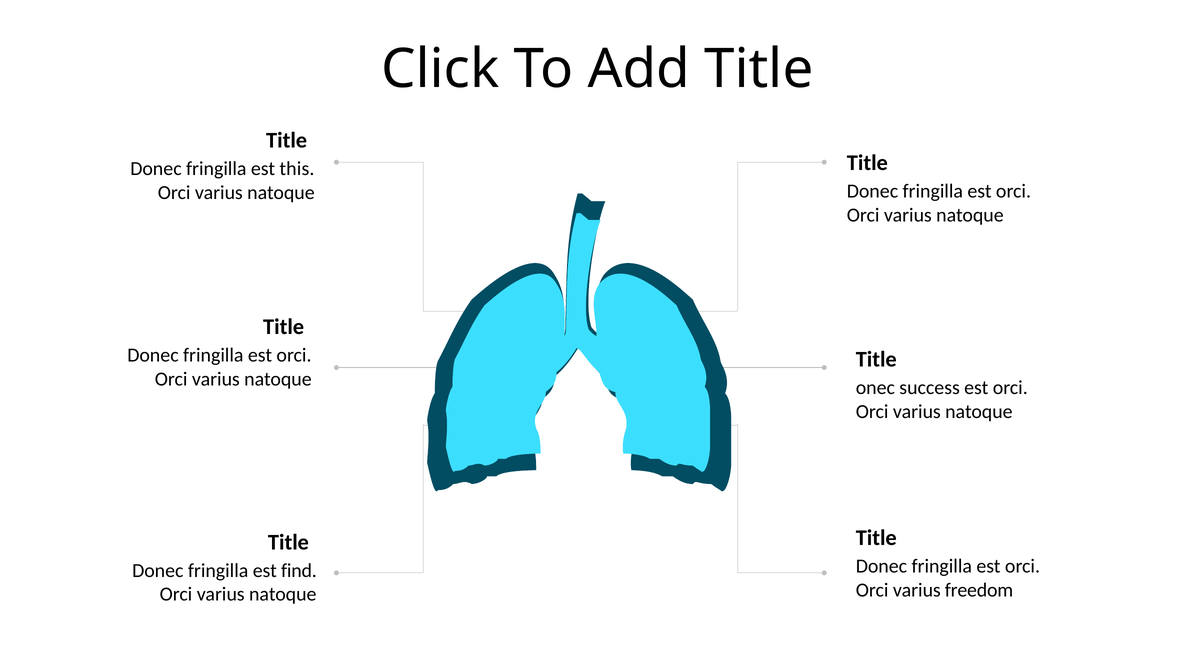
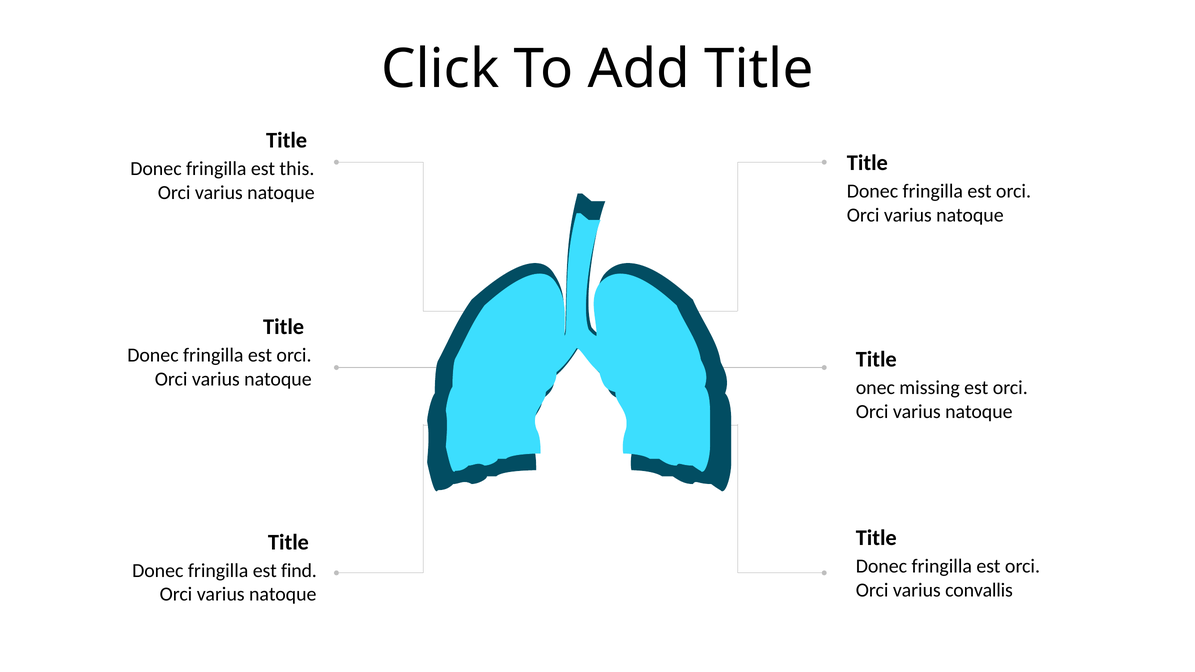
success: success -> missing
freedom: freedom -> convallis
